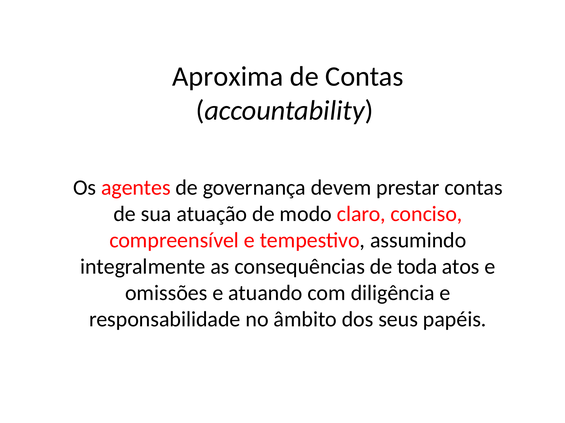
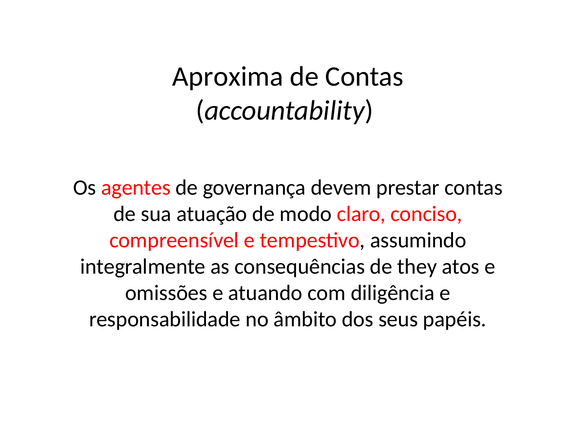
toda: toda -> they
